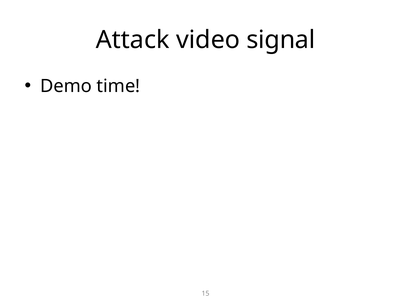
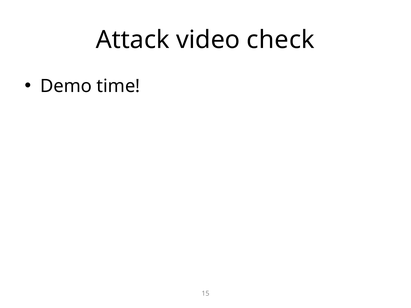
signal: signal -> check
